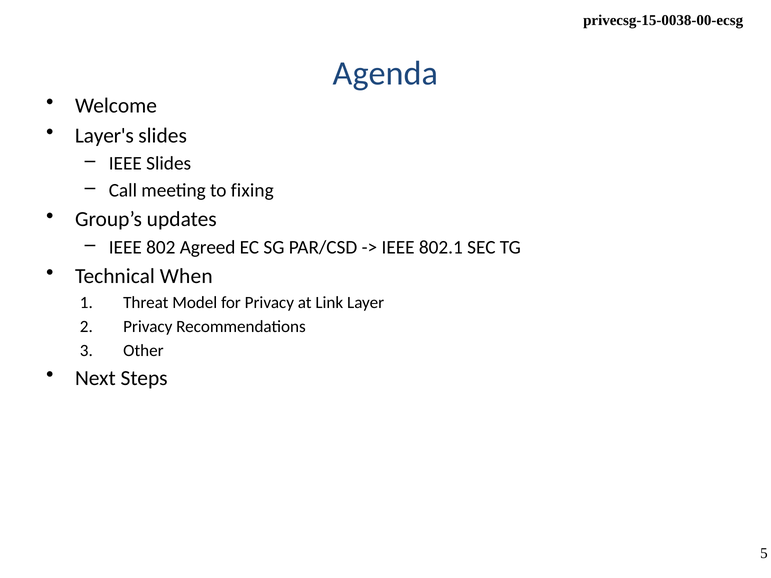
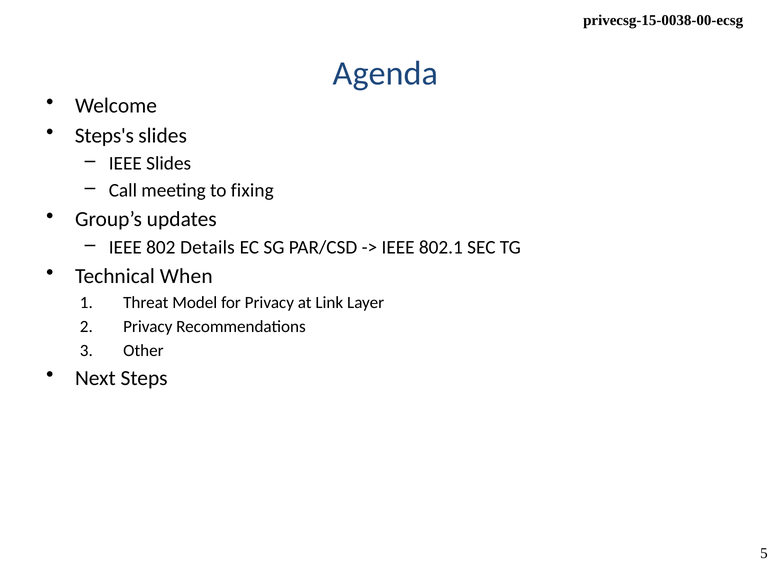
Layer's: Layer's -> Steps's
Agreed: Agreed -> Details
